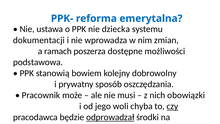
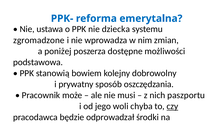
dokumentacji: dokumentacji -> zgromadzone
ramach: ramach -> poniżej
obowiązki: obowiązki -> paszportu
odprowadzał underline: present -> none
